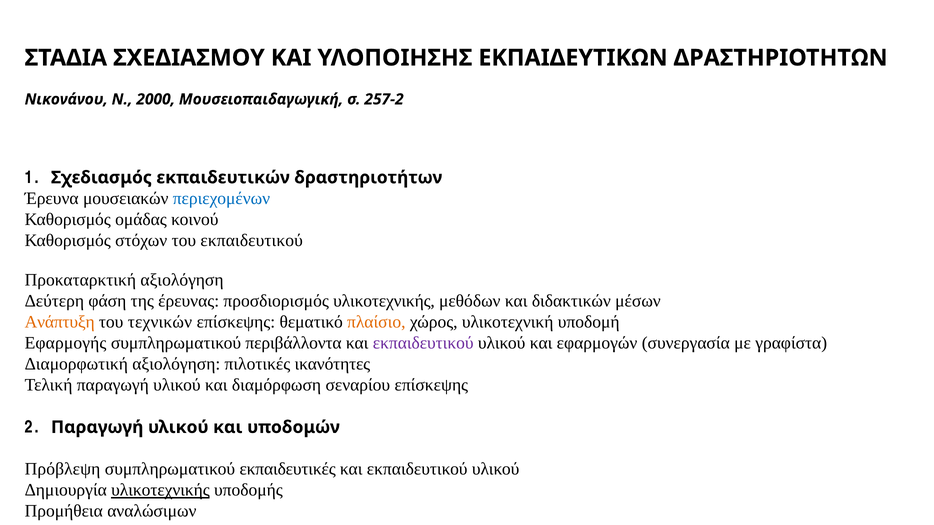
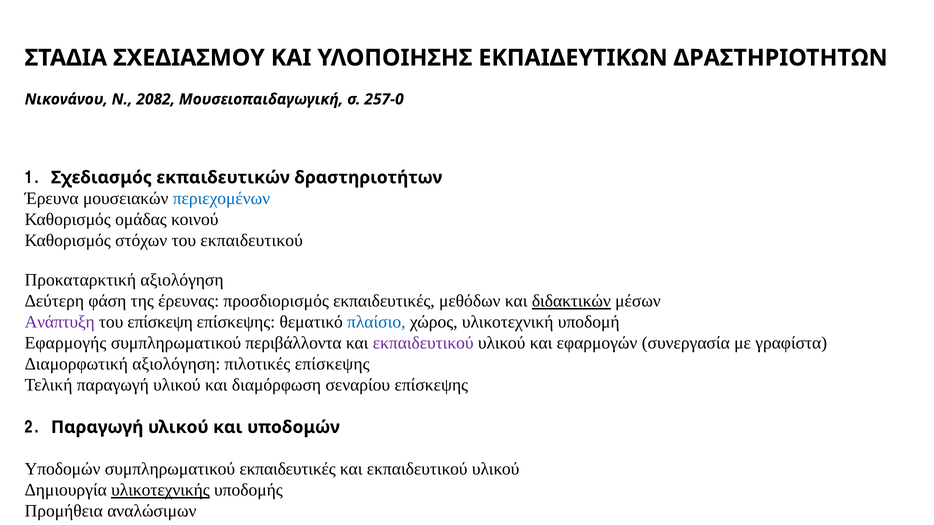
2000: 2000 -> 2082
257-2: 257-2 -> 257-0
προσδιορισμός υλικοτεχνικής: υλικοτεχνικής -> εκπαιδευτικές
διδακτικών underline: none -> present
Ανάπτυξη colour: orange -> purple
τεχνικών: τεχνικών -> επίσκεψη
πλαίσιο colour: orange -> blue
πιλοτικές ικανότητες: ικανότητες -> επίσκεψης
Πρόβλεψη at (63, 470): Πρόβλεψη -> Υποδομών
